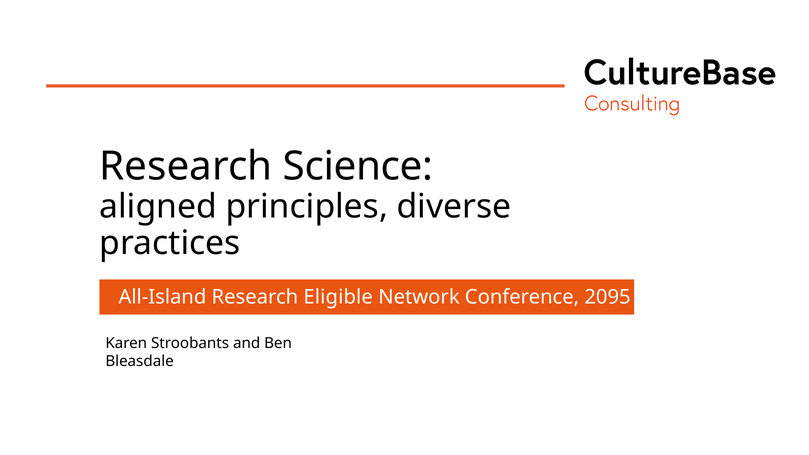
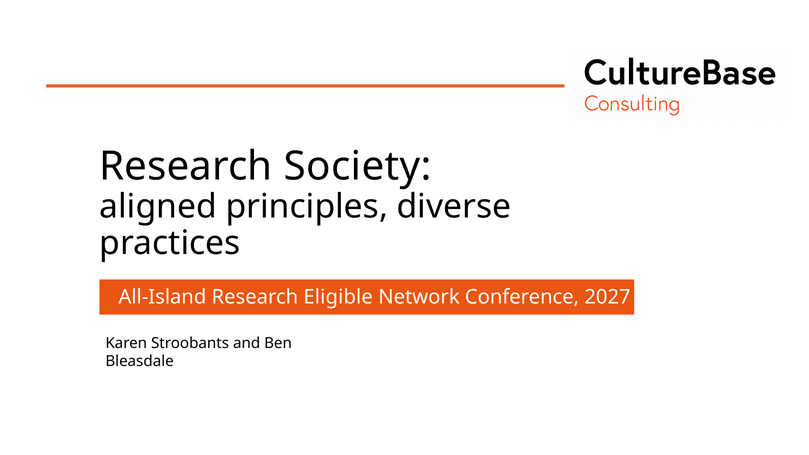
Science: Science -> Society
2095: 2095 -> 2027
